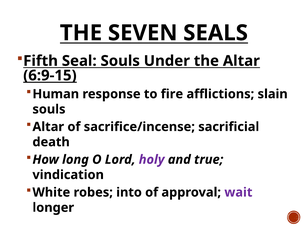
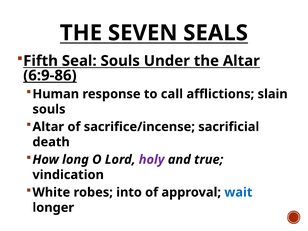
6:9-15: 6:9-15 -> 6:9-86
fire: fire -> call
wait colour: purple -> blue
